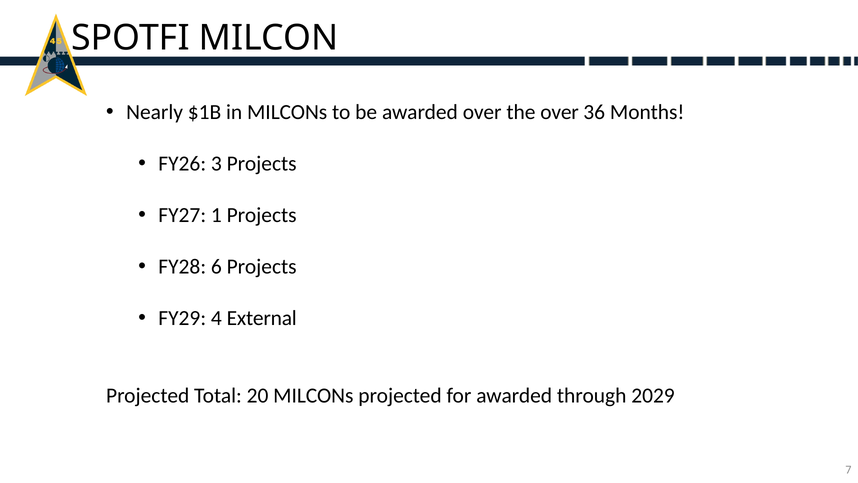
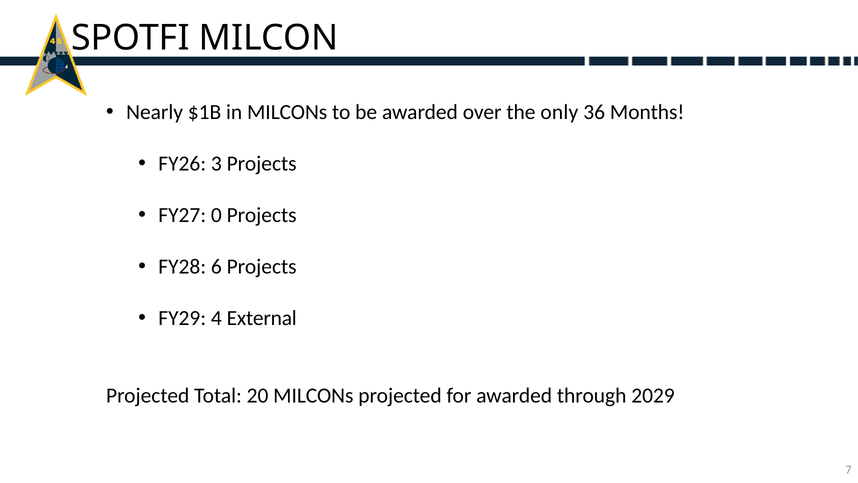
the over: over -> only
1: 1 -> 0
